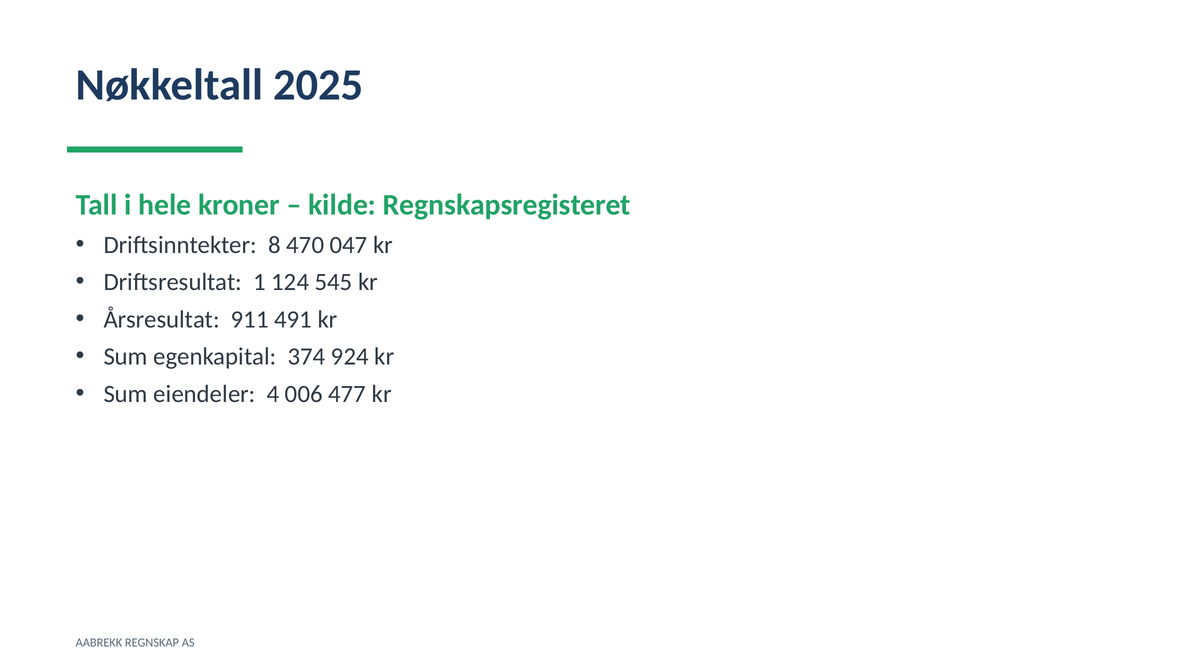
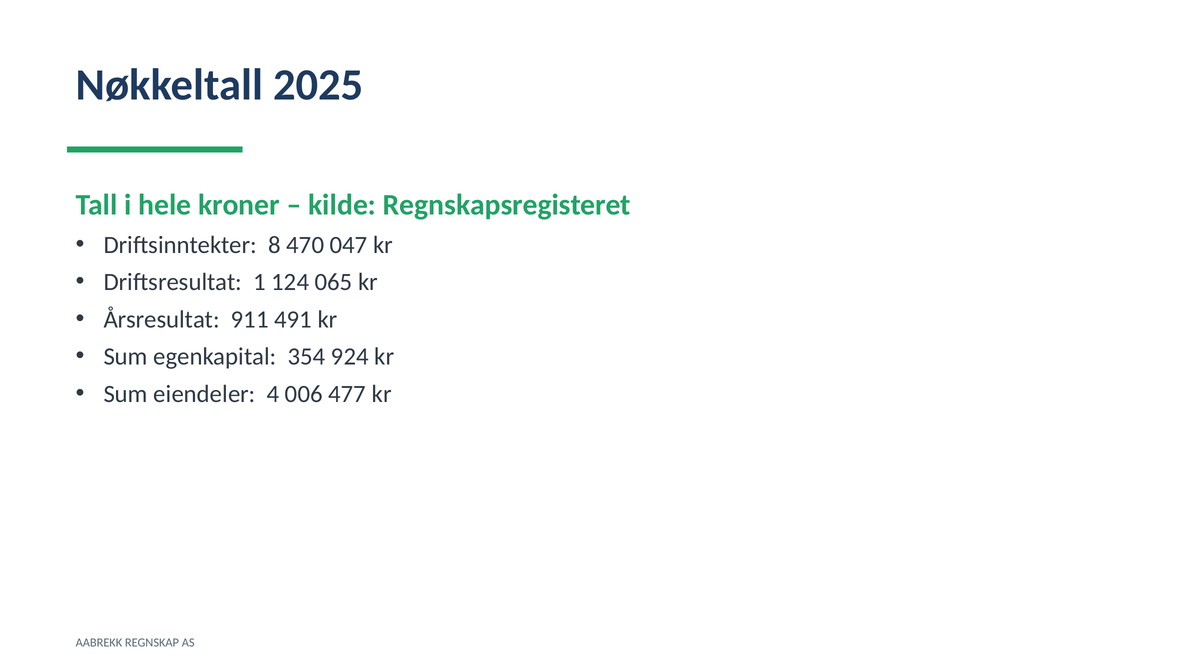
545: 545 -> 065
374: 374 -> 354
